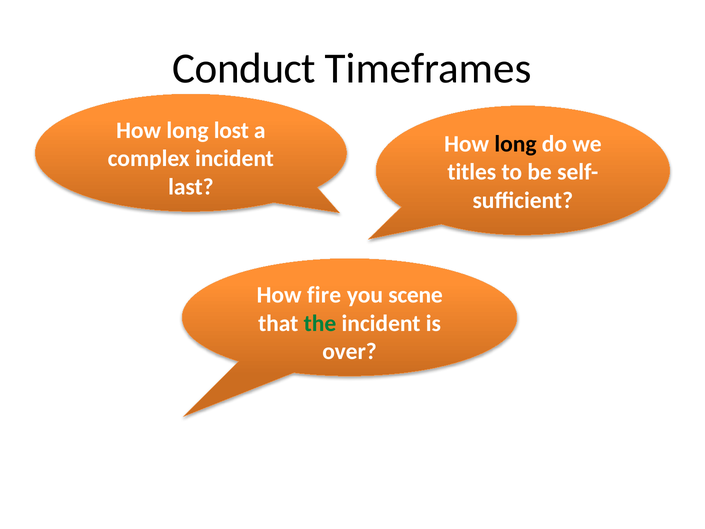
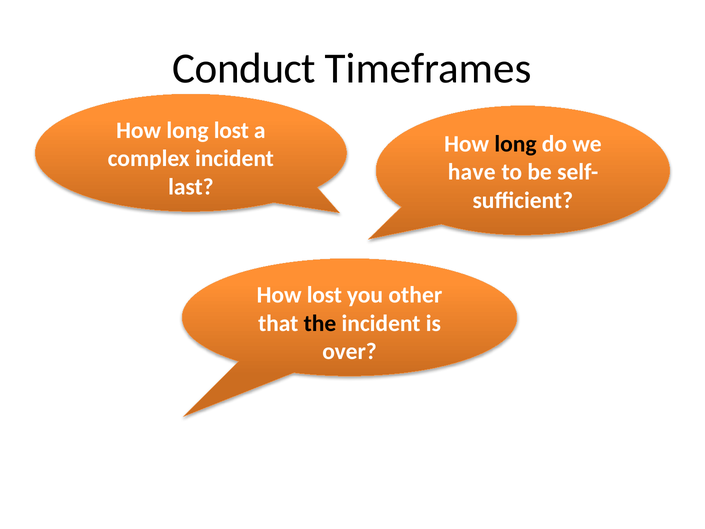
titles: titles -> have
How fire: fire -> lost
scene: scene -> other
the colour: green -> black
